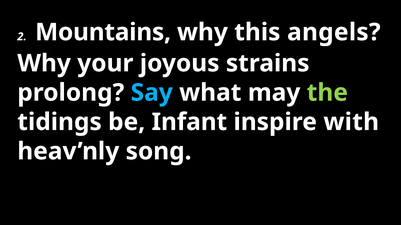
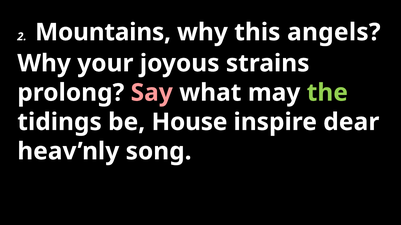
Say colour: light blue -> pink
Infant: Infant -> House
with: with -> dear
